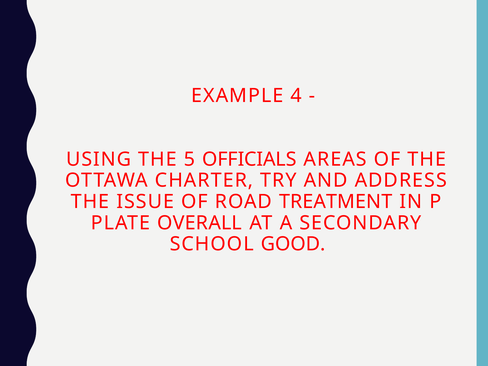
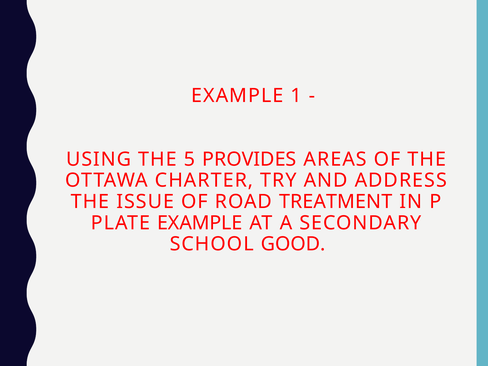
4: 4 -> 1
OFFICIALS: OFFICIALS -> PROVIDES
PLATE OVERALL: OVERALL -> EXAMPLE
